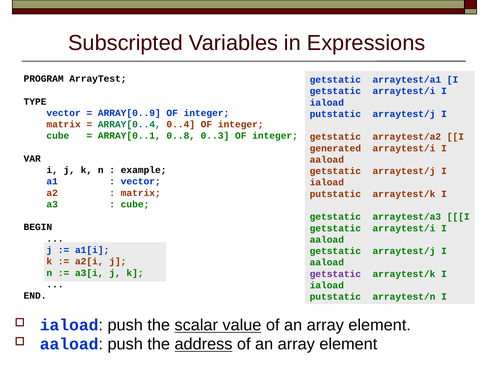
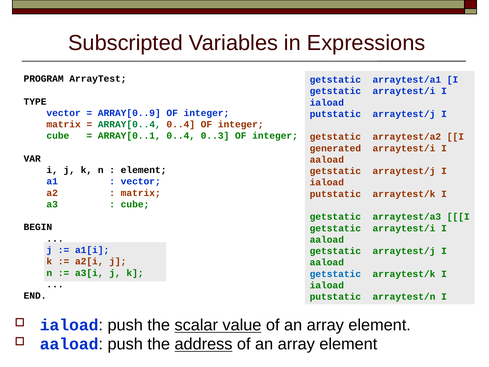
ARRAY[0..1 0..8: 0..8 -> 0..4
example at (144, 170): example -> element
getstatic at (335, 274) colour: purple -> blue
